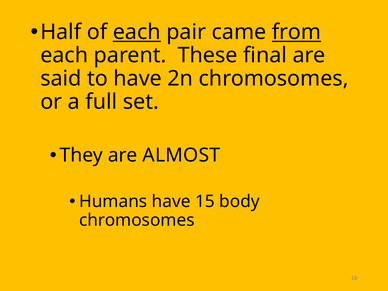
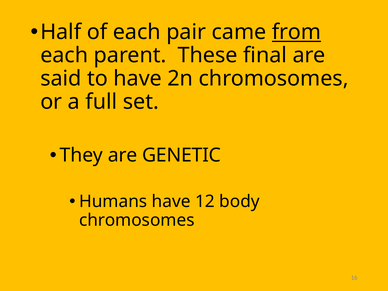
each at (137, 32) underline: present -> none
ALMOST: ALMOST -> GENETIC
15: 15 -> 12
